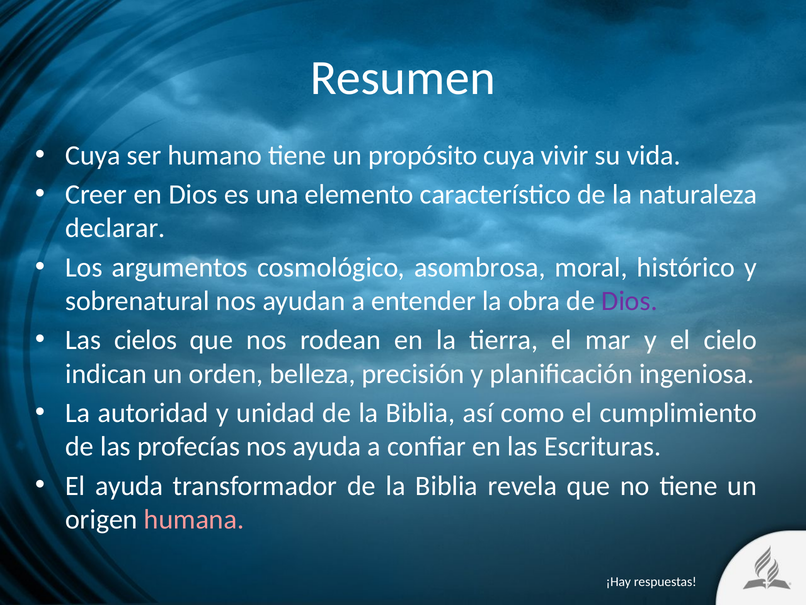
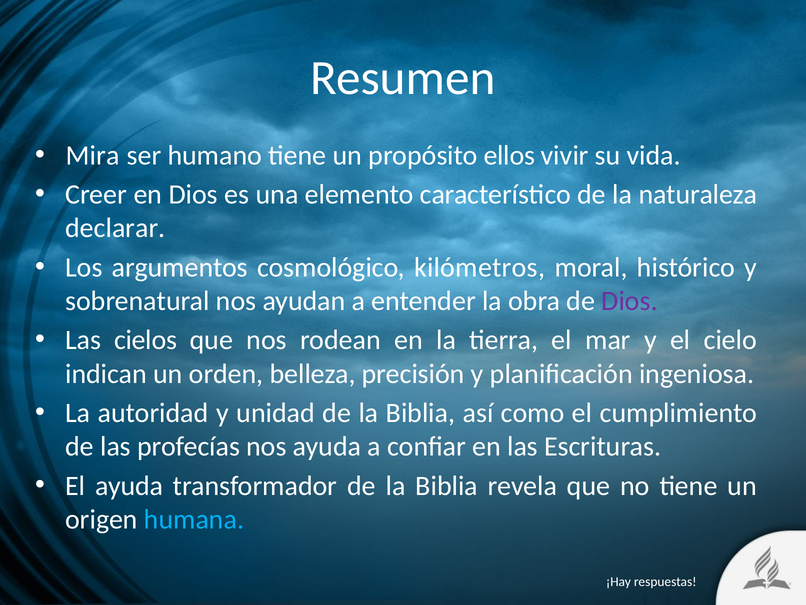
Cuya at (93, 155): Cuya -> Mira
propósito cuya: cuya -> ellos
asombrosa: asombrosa -> kilómetros
humana colour: pink -> light blue
